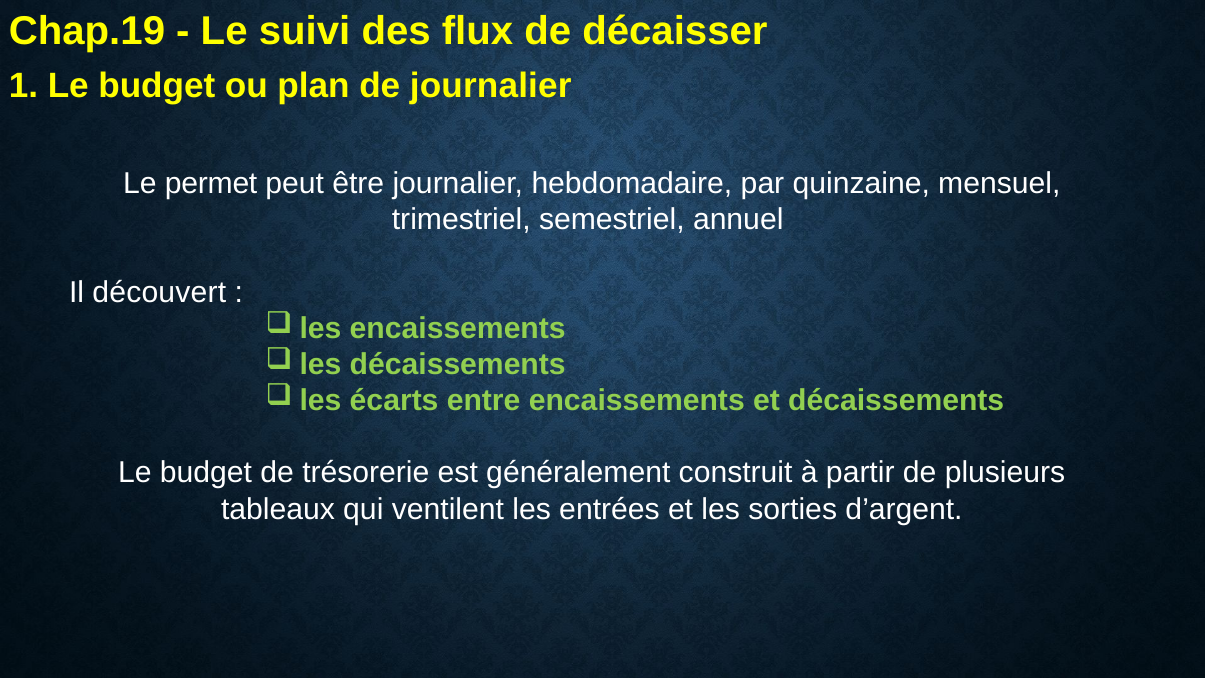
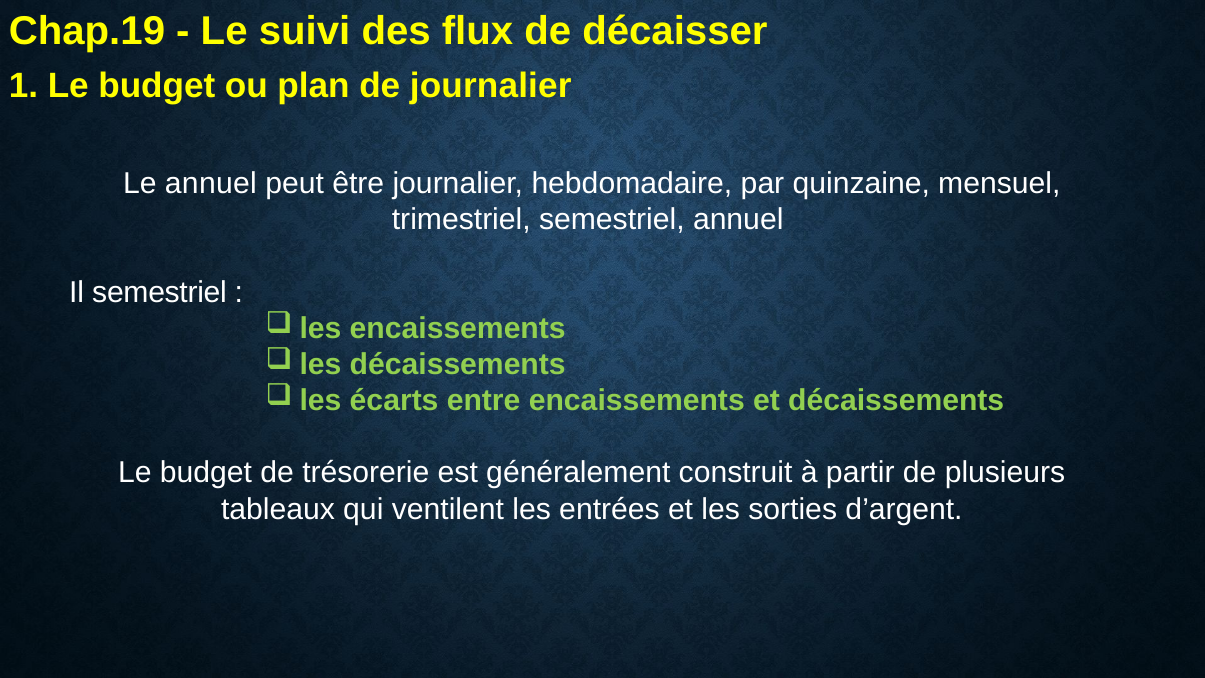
Le permet: permet -> annuel
Il découvert: découvert -> semestriel
